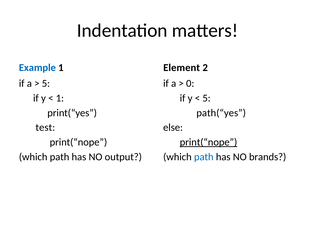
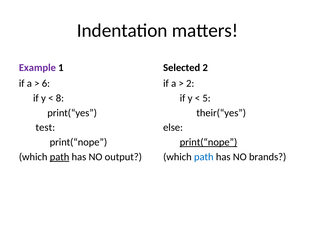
Example colour: blue -> purple
Element: Element -> Selected
5 at (46, 84): 5 -> 6
0 at (190, 84): 0 -> 2
1 at (60, 98): 1 -> 8
path(“yes: path(“yes -> their(“yes
path at (60, 157) underline: none -> present
